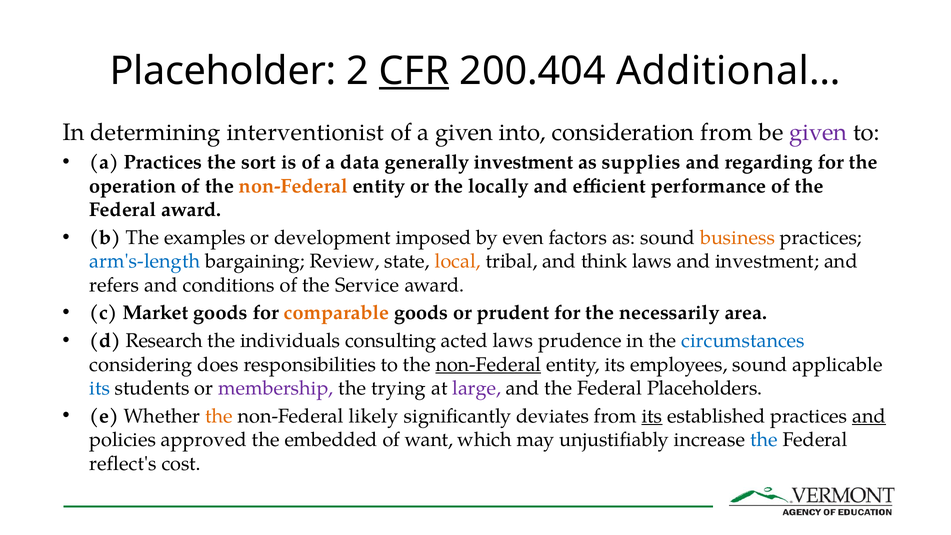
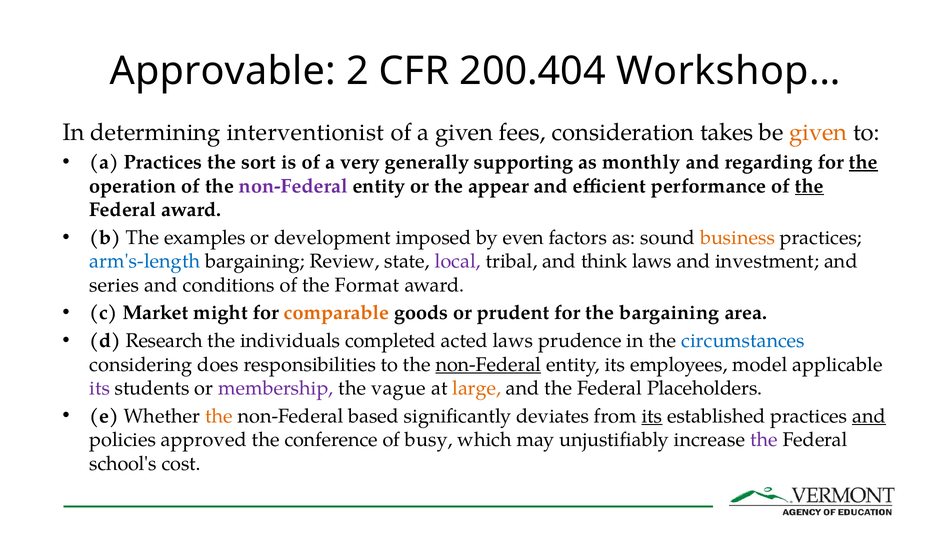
Placeholder: Placeholder -> Approvable
CFR underline: present -> none
Additional…: Additional… -> Workshop…
into: into -> fees
consideration from: from -> takes
given at (818, 132) colour: purple -> orange
data: data -> very
generally investment: investment -> supporting
supplies: supplies -> monthly
the at (863, 162) underline: none -> present
non-Federal at (293, 186) colour: orange -> purple
locally: locally -> appear
the at (809, 186) underline: none -> present
local colour: orange -> purple
refers: refers -> series
Service: Service -> Format
Market goods: goods -> might
the necessarily: necessarily -> bargaining
consulting: consulting -> completed
employees sound: sound -> model
its at (100, 388) colour: blue -> purple
trying: trying -> vague
large colour: purple -> orange
likely: likely -> based
embedded: embedded -> conference
want: want -> busy
the at (764, 440) colour: blue -> purple
reflect's: reflect's -> school's
